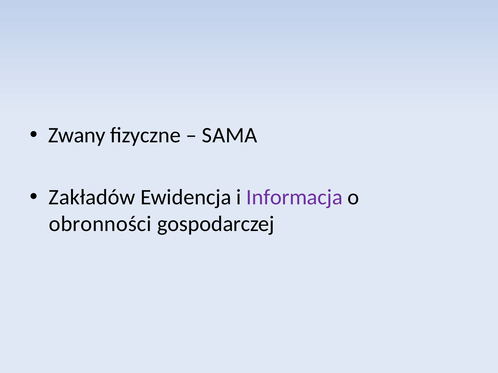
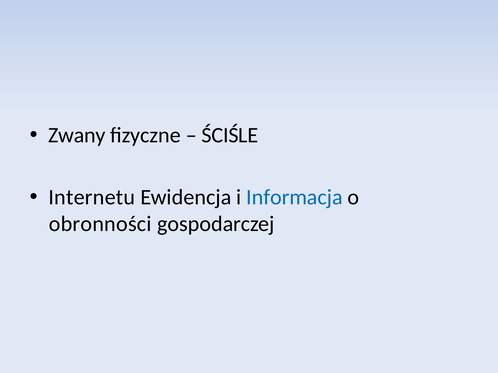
SAMA: SAMA -> ŚCIŚLE
Zakładów: Zakładów -> Internetu
Informacja colour: purple -> blue
